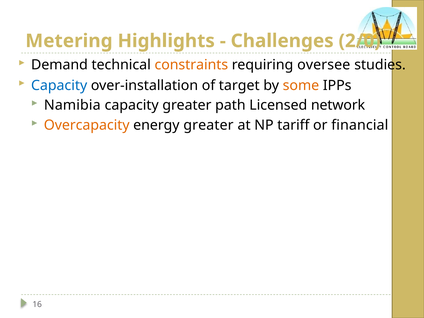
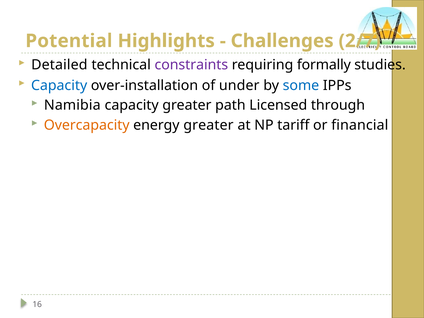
Metering: Metering -> Potential
2/0: 2/0 -> 2/7
Demand: Demand -> Detailed
constraints colour: orange -> purple
oversee: oversee -> formally
target: target -> under
some colour: orange -> blue
network: network -> through
